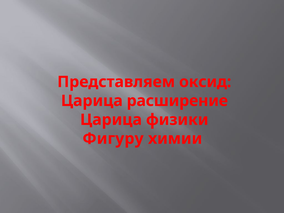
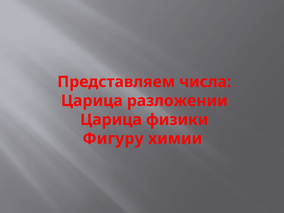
оксид: оксид -> числа
расширение: расширение -> разложении
